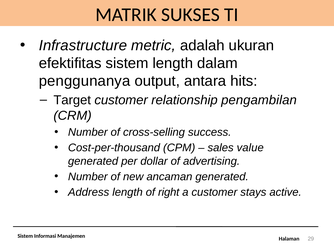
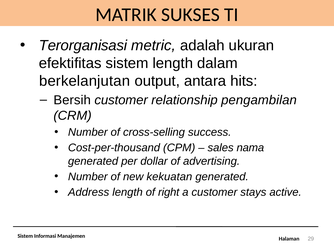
Infrastructure: Infrastructure -> Terorganisasi
penggunanya: penggunanya -> berkelanjutan
Target: Target -> Bersih
value: value -> nama
ancaman: ancaman -> kekuatan
